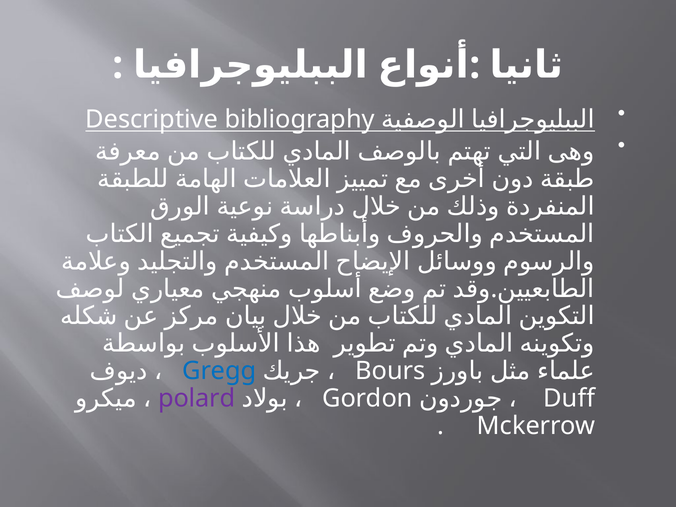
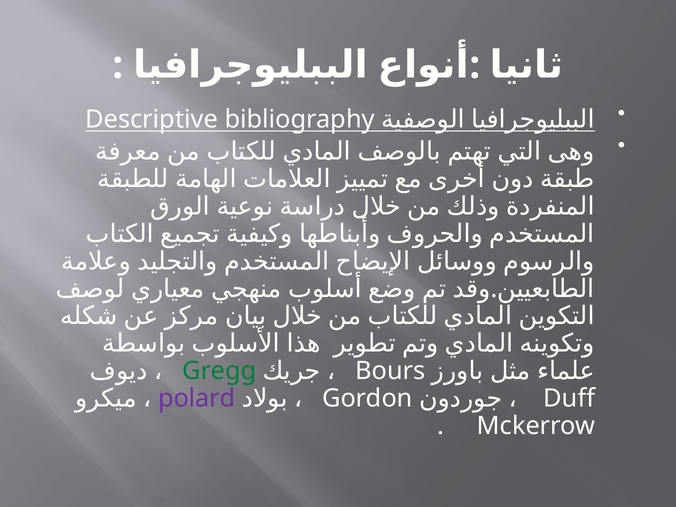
Gregg colour: blue -> green
